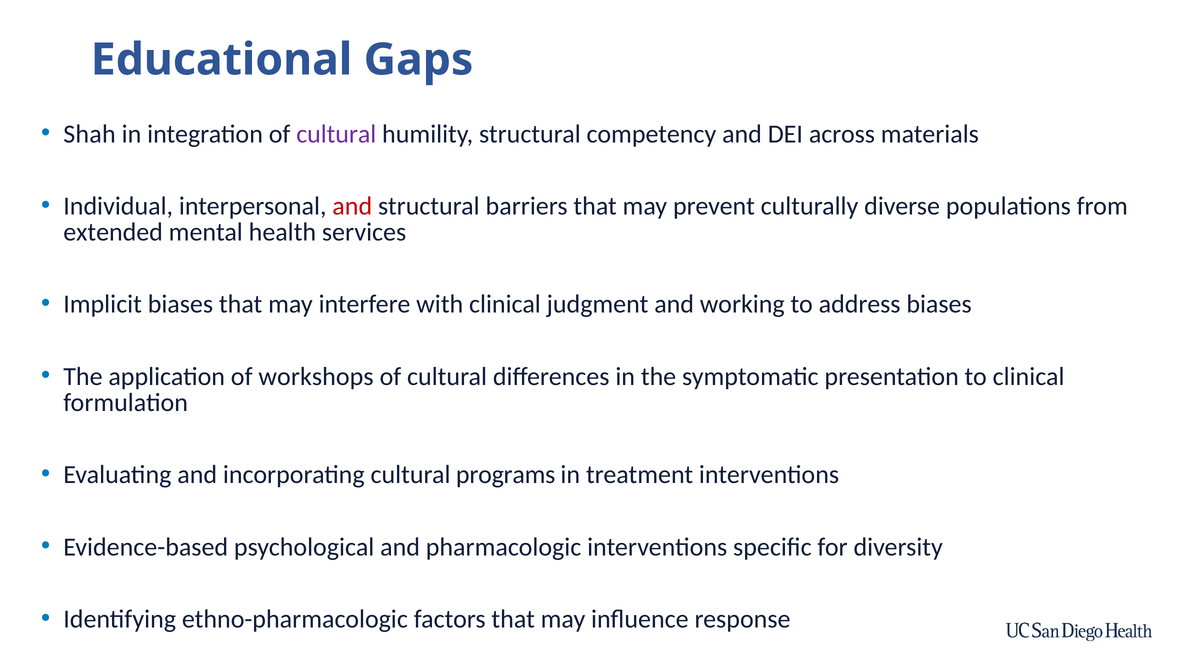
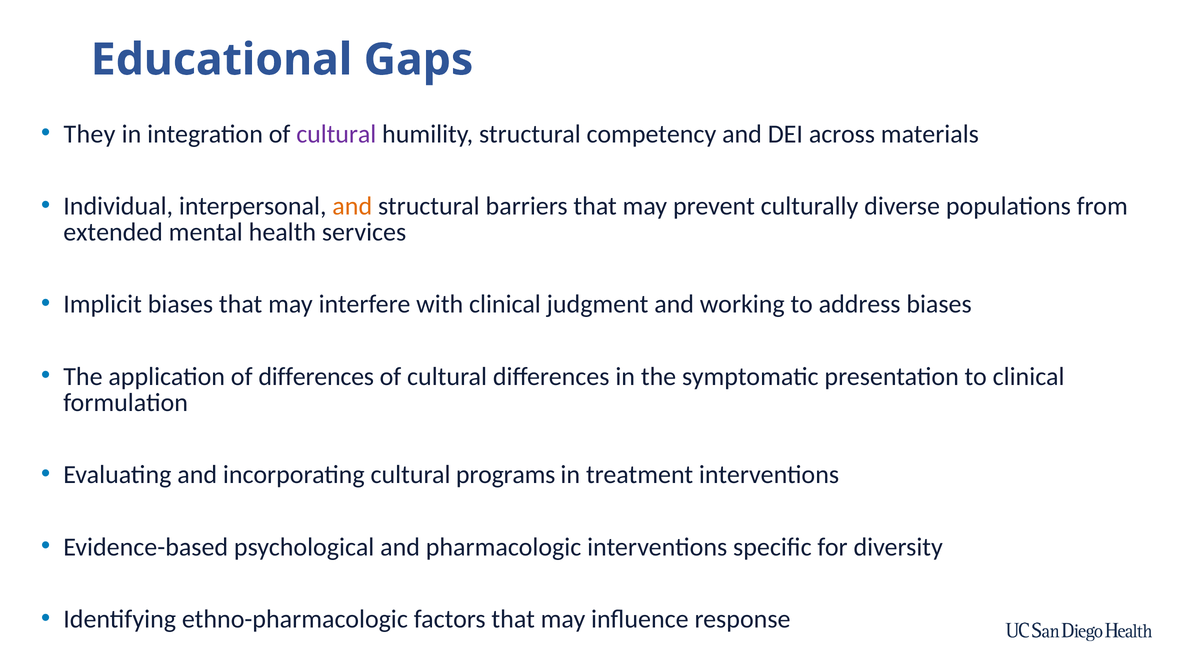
Shah: Shah -> They
and at (352, 206) colour: red -> orange
of workshops: workshops -> differences
